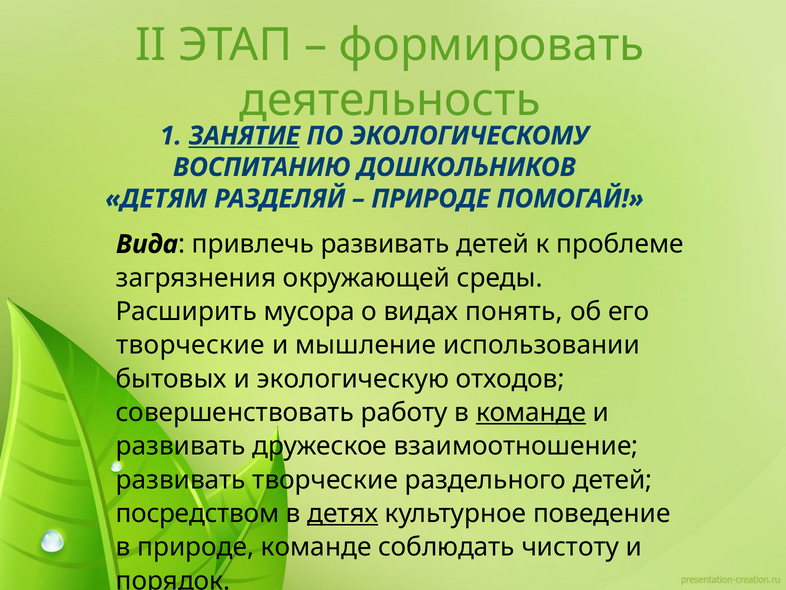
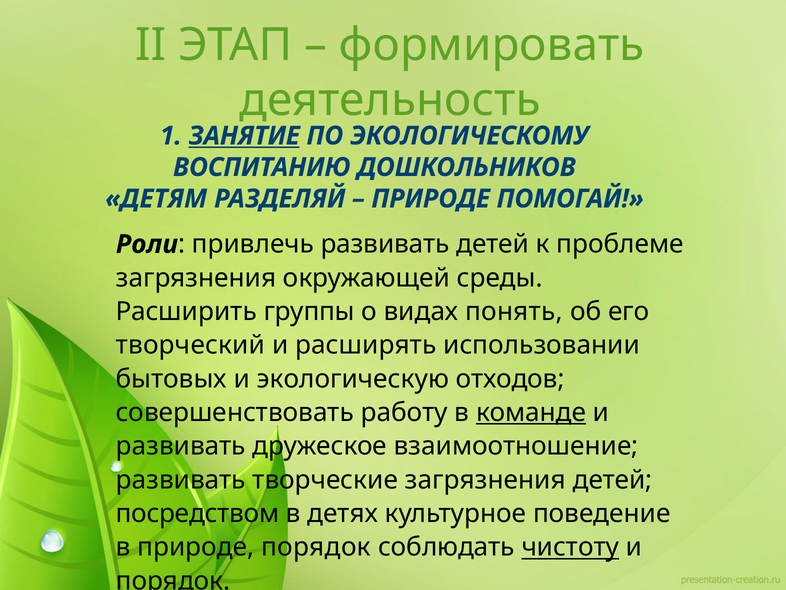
Вида: Вида -> Роли
мусора: мусора -> группы
творческие at (190, 345): творческие -> творческий
мышление: мышление -> расширять
творческие раздельного: раздельного -> загрязнения
детях underline: present -> none
природе команде: команде -> порядок
чистоту underline: none -> present
